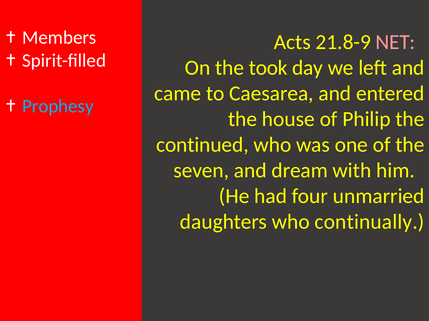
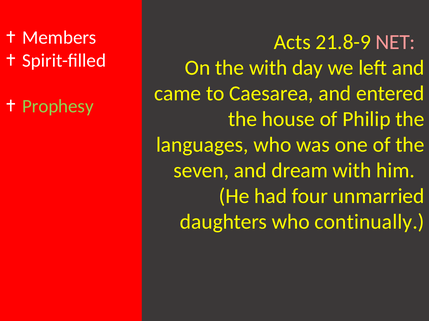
the took: took -> with
Prophesy colour: light blue -> light green
continued: continued -> languages
